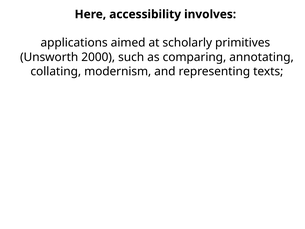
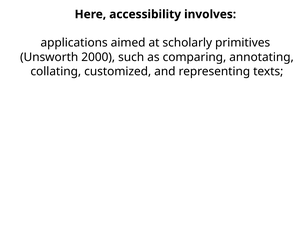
modernism: modernism -> customized
